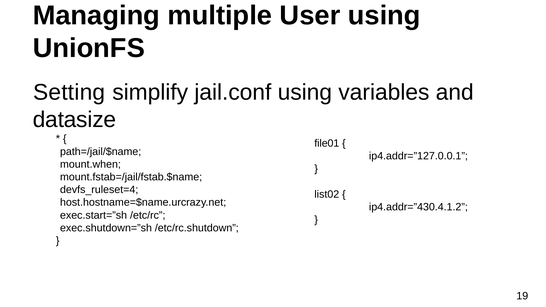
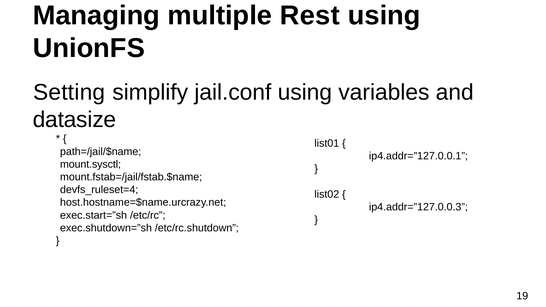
User: User -> Rest
file01: file01 -> list01
mount.when: mount.when -> mount.sysctl
ip4.addr=”430.4.1.2: ip4.addr=”430.4.1.2 -> ip4.addr=”127.0.0.3
